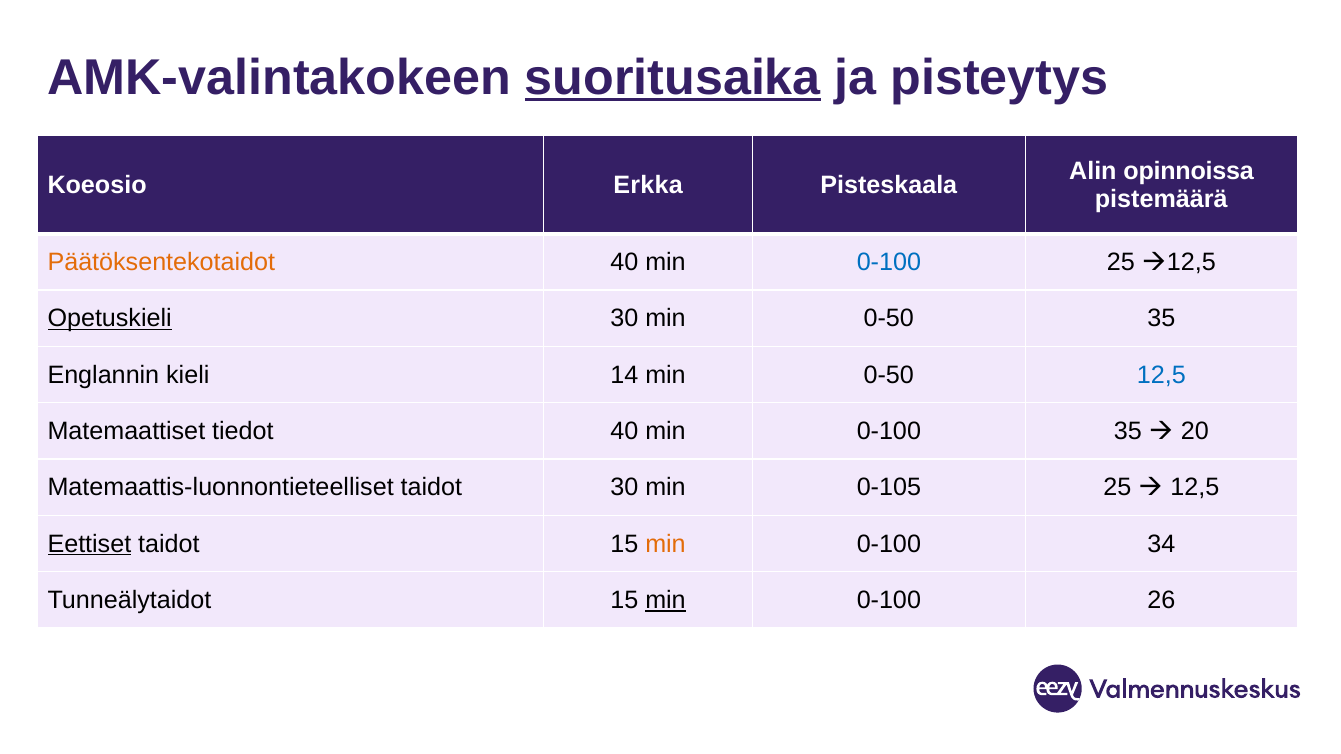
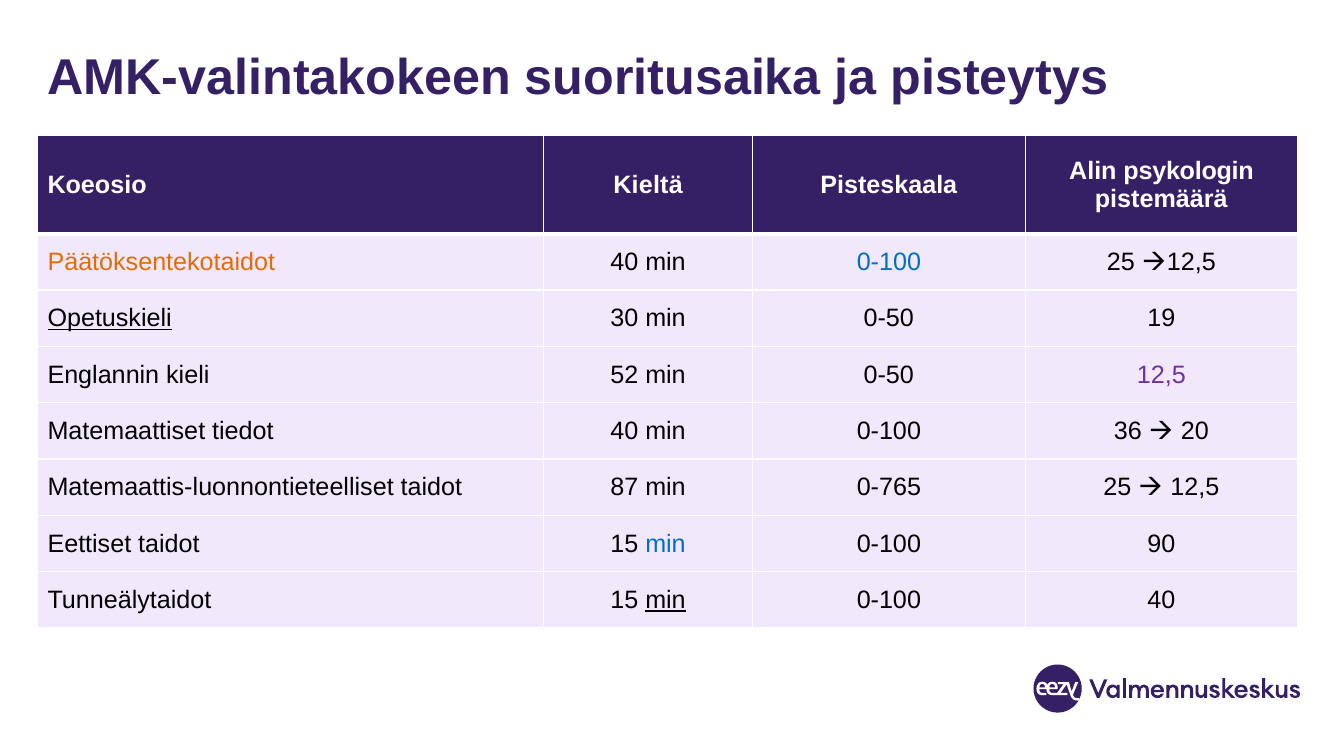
suoritusaika underline: present -> none
opinnoissa: opinnoissa -> psykologin
Erkka: Erkka -> Kieltä
0-50 35: 35 -> 19
14: 14 -> 52
12,5 at (1161, 375) colour: blue -> purple
0-100 35: 35 -> 36
taidot 30: 30 -> 87
0-105: 0-105 -> 0-765
Eettiset underline: present -> none
min at (665, 544) colour: orange -> blue
34: 34 -> 90
0-100 26: 26 -> 40
